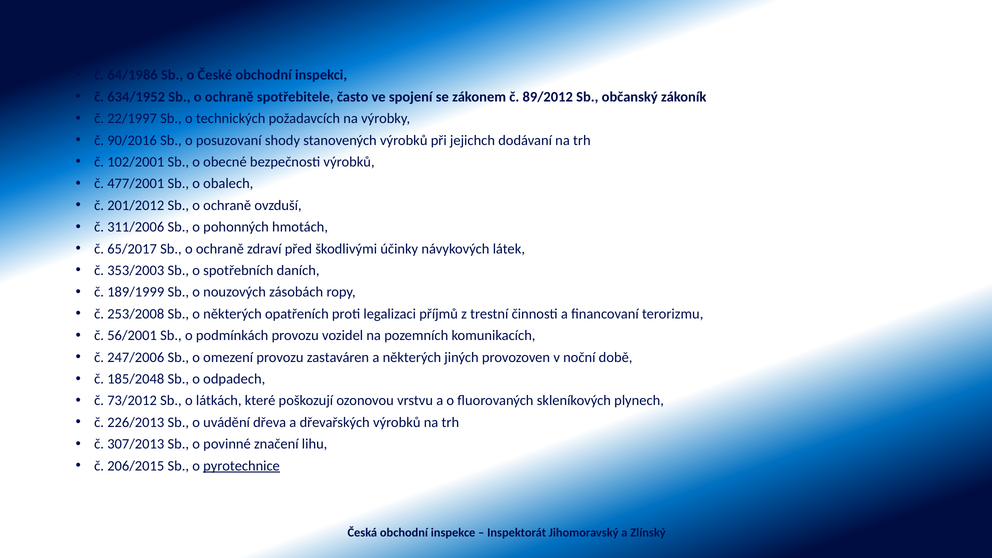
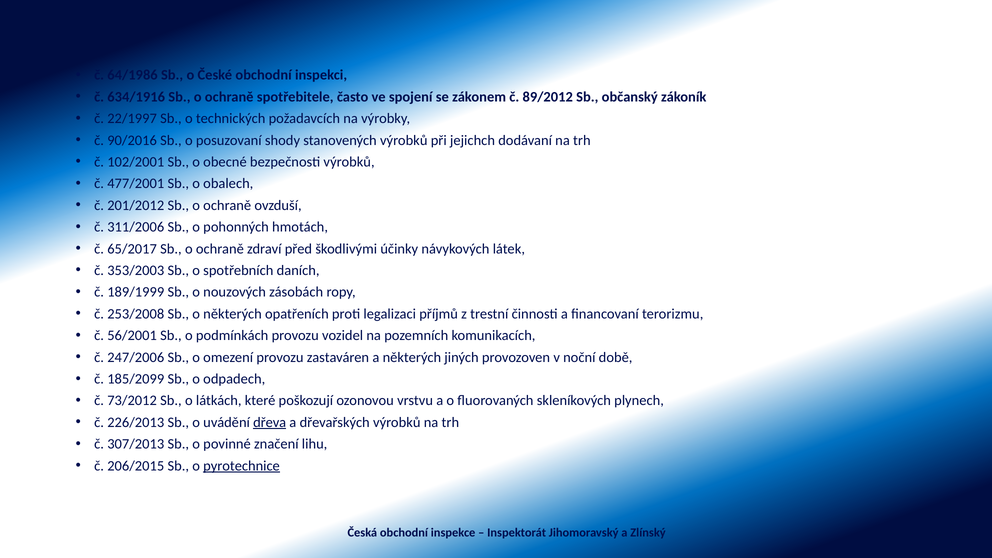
634/1952: 634/1952 -> 634/1916
185/2048: 185/2048 -> 185/2099
dřeva underline: none -> present
